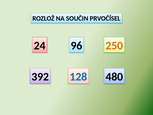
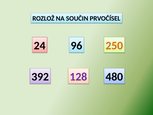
128 colour: blue -> purple
